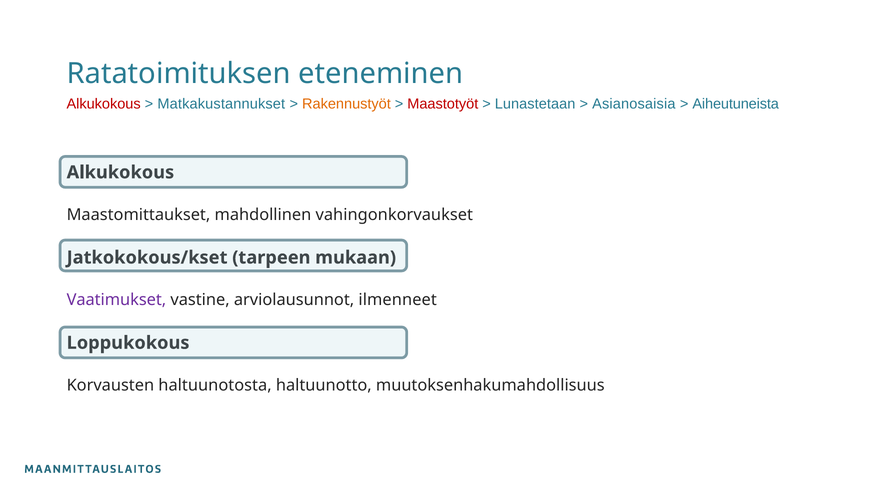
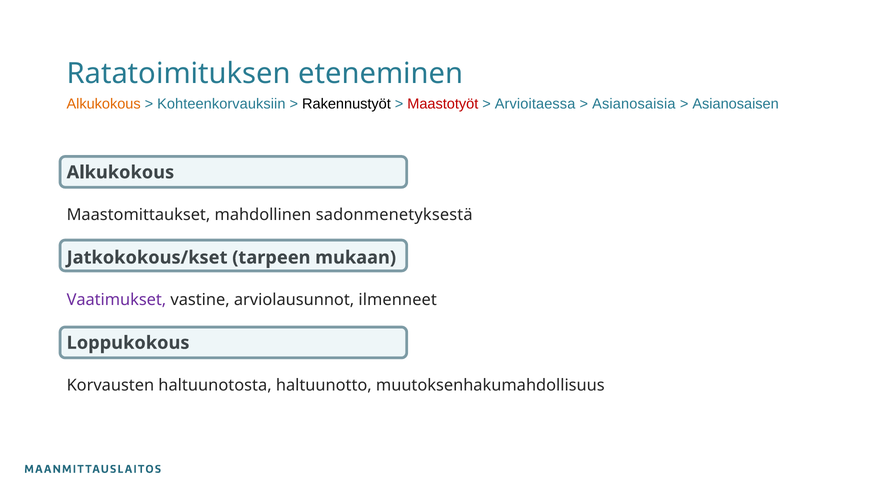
Alkukokous at (104, 104) colour: red -> orange
Matkakustannukset: Matkakustannukset -> Kohteenkorvauksiin
Rakennustyöt colour: orange -> black
Lunastetaan: Lunastetaan -> Arvioitaessa
Aiheutuneista: Aiheutuneista -> Asianosaisen
vahingonkorvaukset: vahingonkorvaukset -> sadonmenetyksestä
